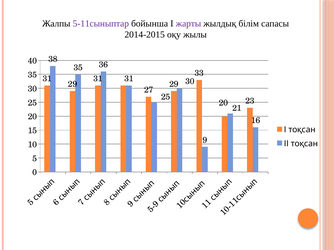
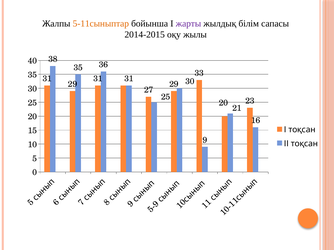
5-11сыныптар colour: purple -> orange
